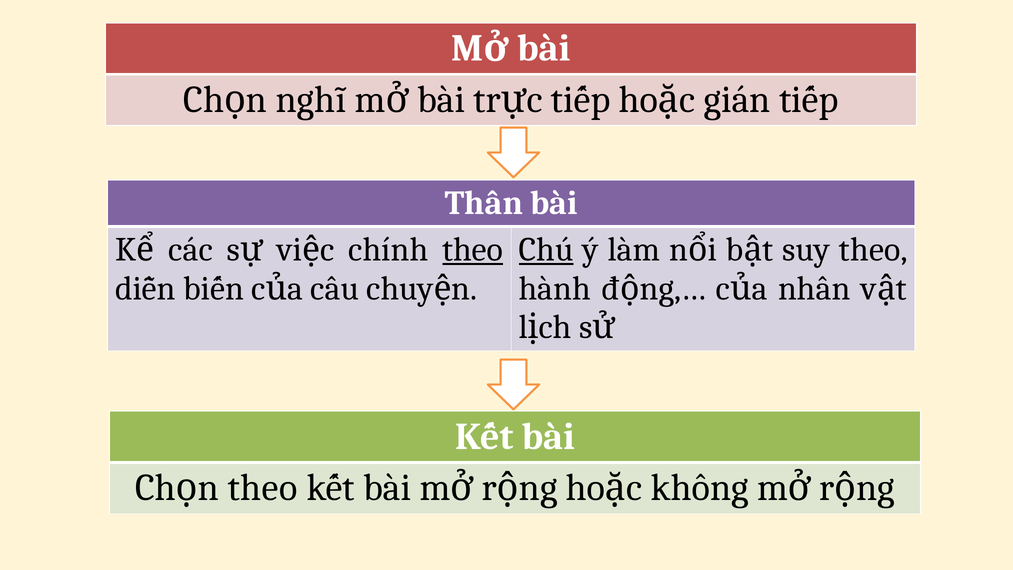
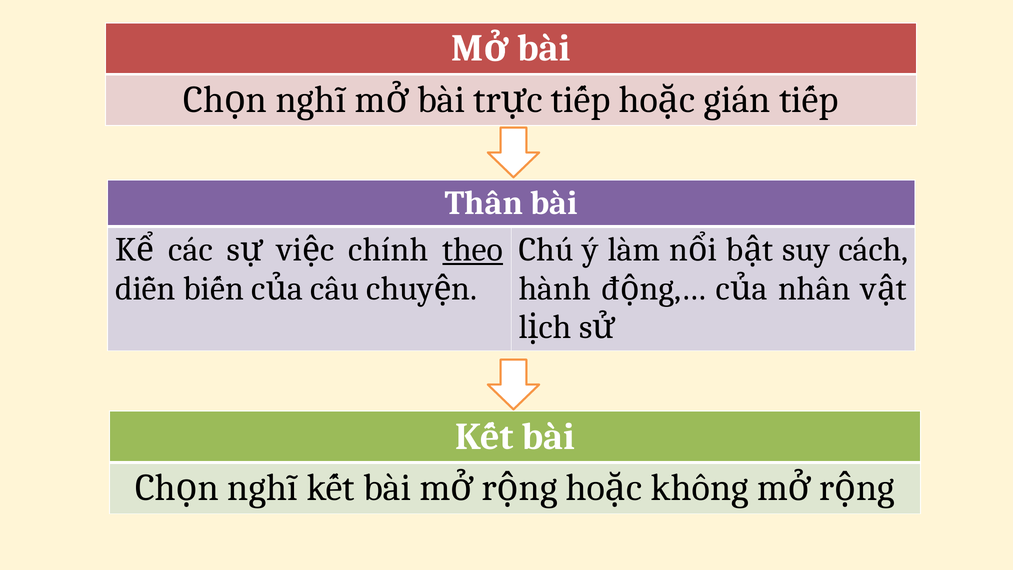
Chú underline: present -> none
suy theo: theo -> cách
theo at (263, 488): theo -> nghĩ
